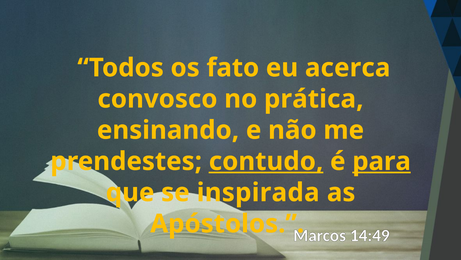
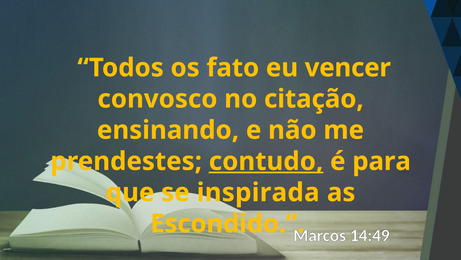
acerca: acerca -> vencer
prática: prática -> citação
para underline: present -> none
Apóstolos: Apóstolos -> Escondido
